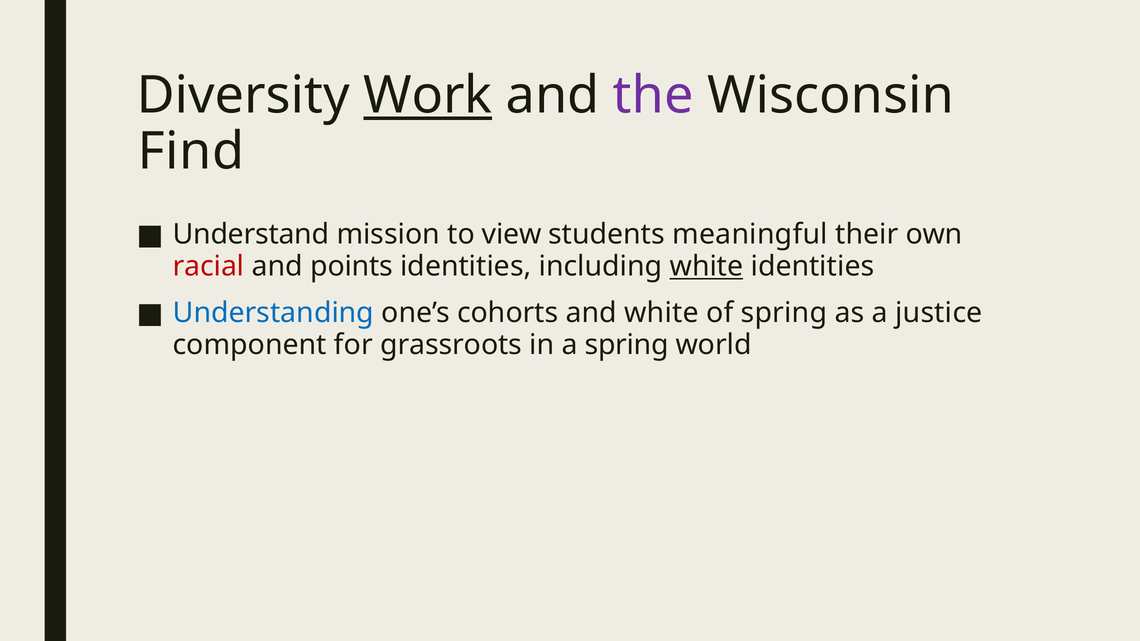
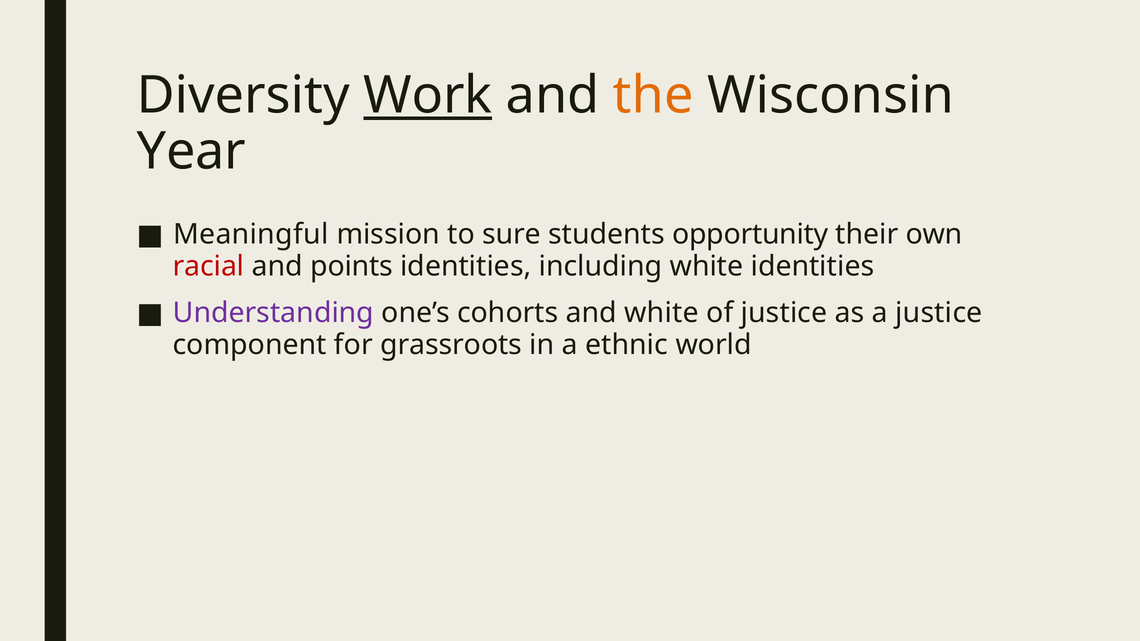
the colour: purple -> orange
Find: Find -> Year
Understand: Understand -> Meaningful
view: view -> sure
meaningful: meaningful -> opportunity
white at (706, 266) underline: present -> none
Understanding colour: blue -> purple
of spring: spring -> justice
a spring: spring -> ethnic
